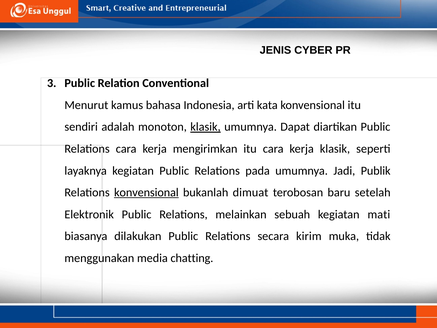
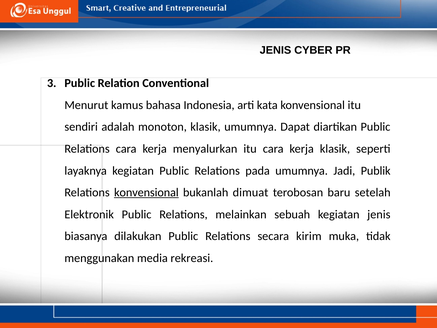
klasik at (206, 127) underline: present -> none
mengirimkan: mengirimkan -> menyalurkan
kegiatan mati: mati -> jenis
chatting: chatting -> rekreasi
